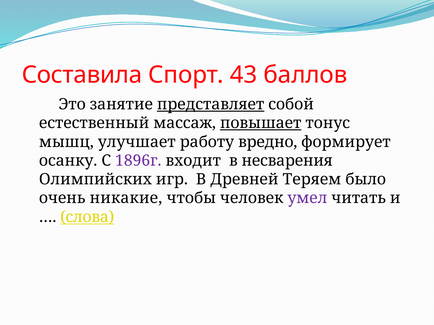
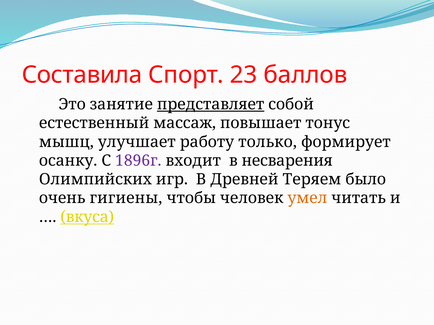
43: 43 -> 23
повышает underline: present -> none
вредно: вредно -> только
никакие: никакие -> гигиены
умел colour: purple -> orange
слова: слова -> вкуса
